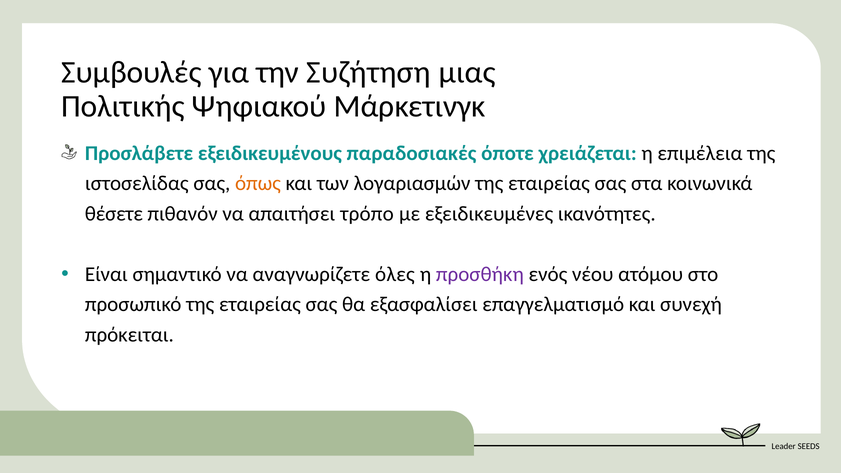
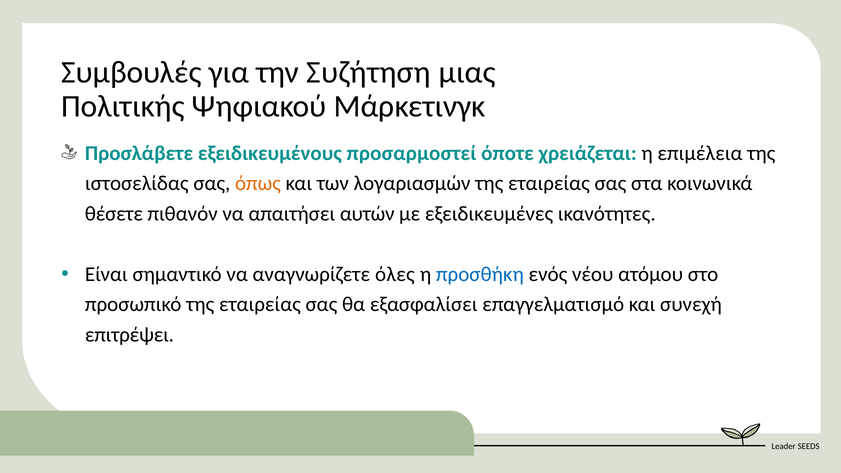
παραδοσιακές: παραδοσιακές -> προσαρμοστεί
τρόπο: τρόπο -> αυτών
προσθήκη colour: purple -> blue
πρόκειται: πρόκειται -> επιτρέψει
